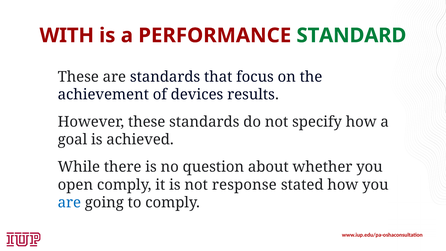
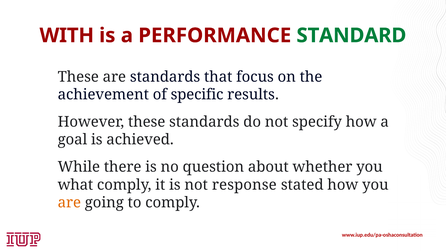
devices: devices -> specific
open: open -> what
are at (69, 203) colour: blue -> orange
